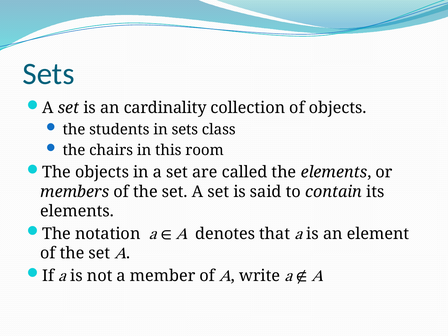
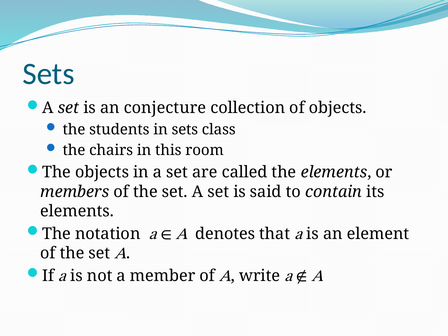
cardinality: cardinality -> conjecture
